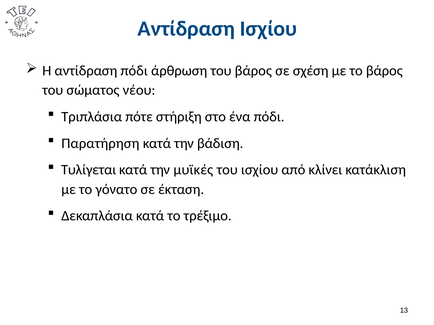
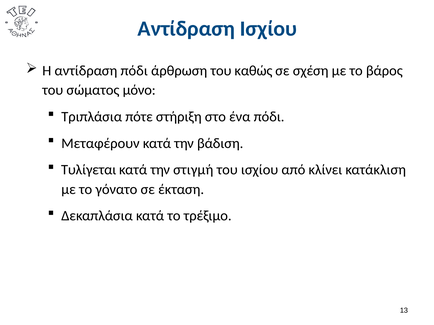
του βάρος: βάρος -> καθώς
νέου: νέου -> μόνο
Παρατήρηση: Παρατήρηση -> Μεταφέρουν
μυϊκές: μυϊκές -> στιγμή
